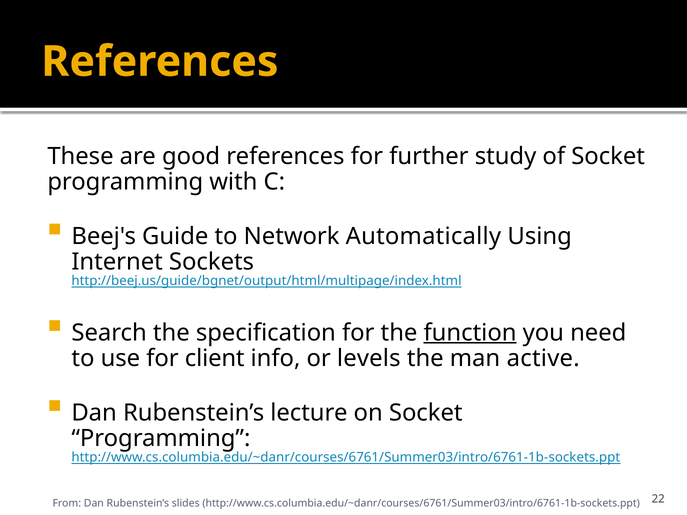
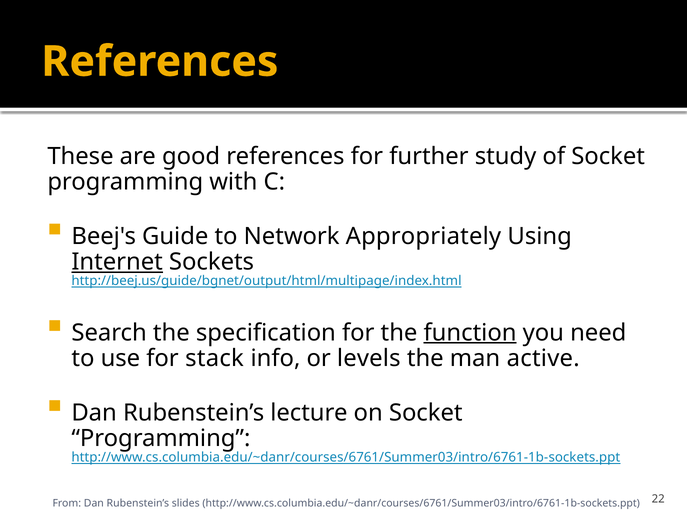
Automatically: Automatically -> Appropriately
Internet underline: none -> present
client: client -> stack
